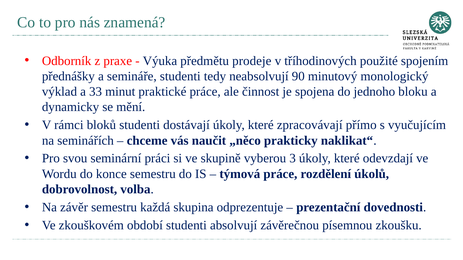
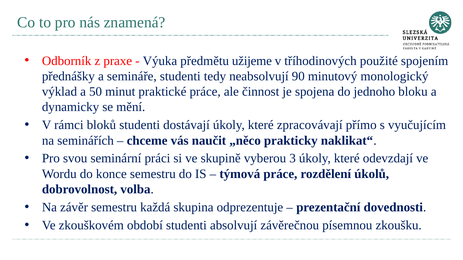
prodeje: prodeje -> užijeme
33: 33 -> 50
